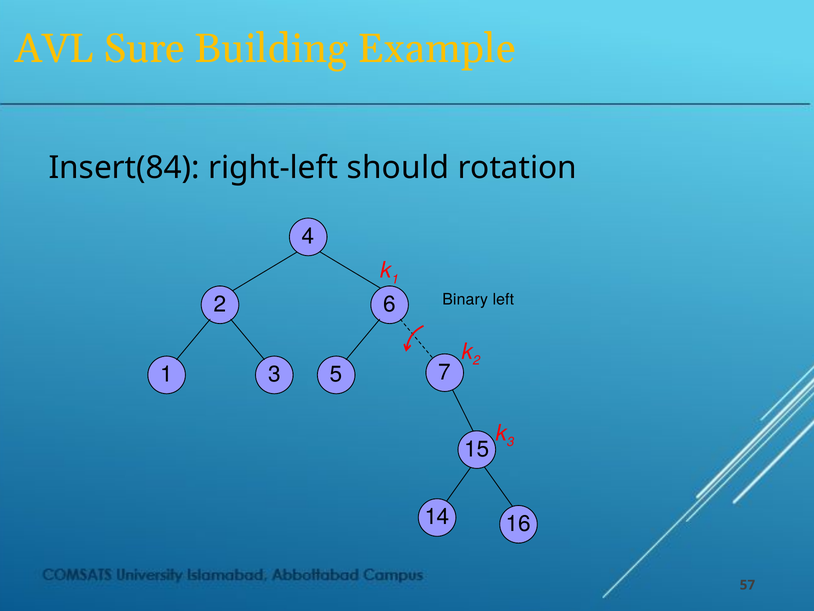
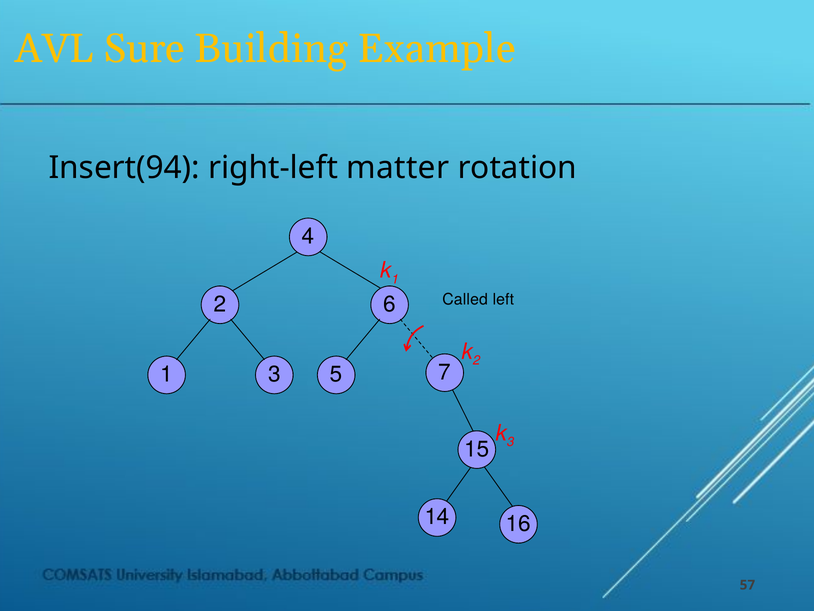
Insert(84: Insert(84 -> Insert(94
should: should -> matter
Binary: Binary -> Called
